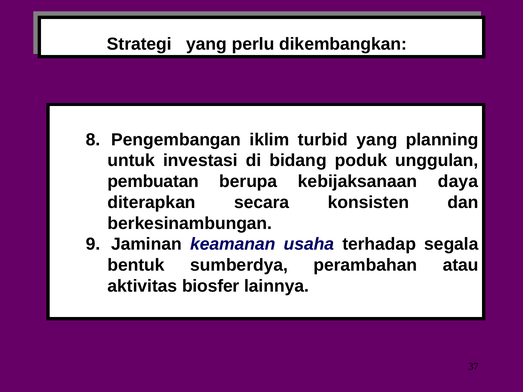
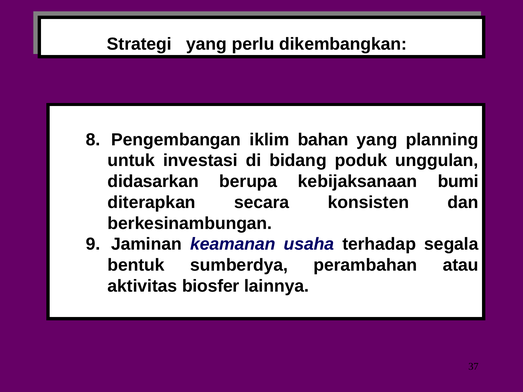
turbid: turbid -> bahan
pembuatan: pembuatan -> didasarkan
daya: daya -> bumi
